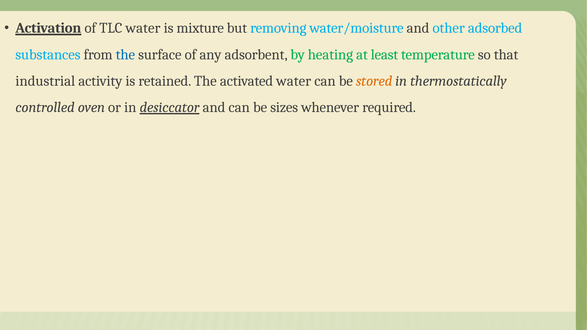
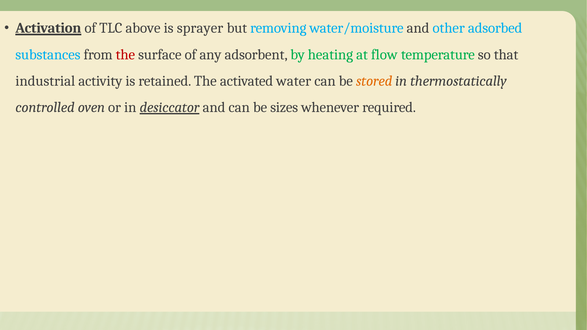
TLC water: water -> above
mixture: mixture -> sprayer
the at (125, 55) colour: blue -> red
least: least -> flow
